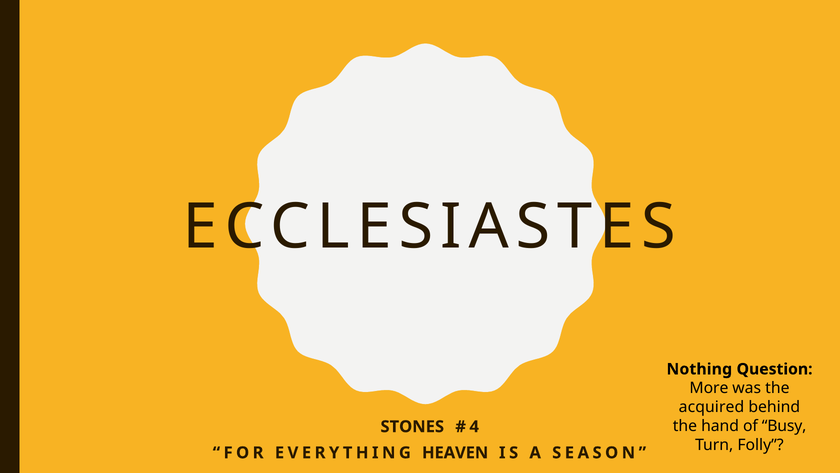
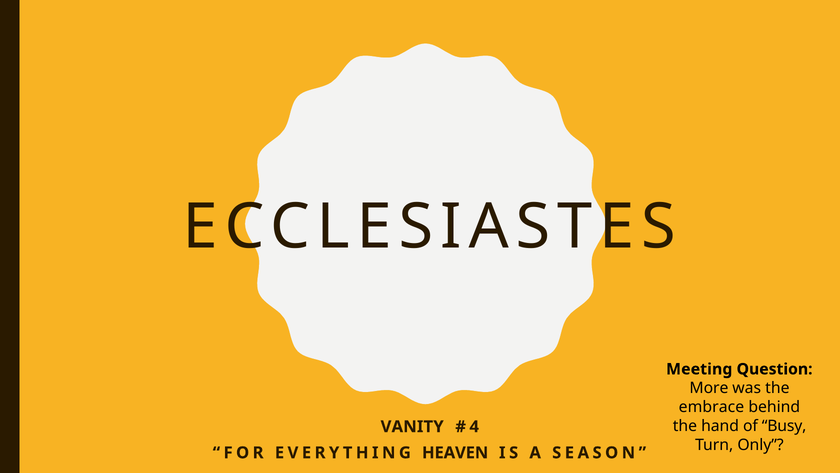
Nothing: Nothing -> Meeting
acquired: acquired -> embrace
STONES: STONES -> VANITY
Folly: Folly -> Only
